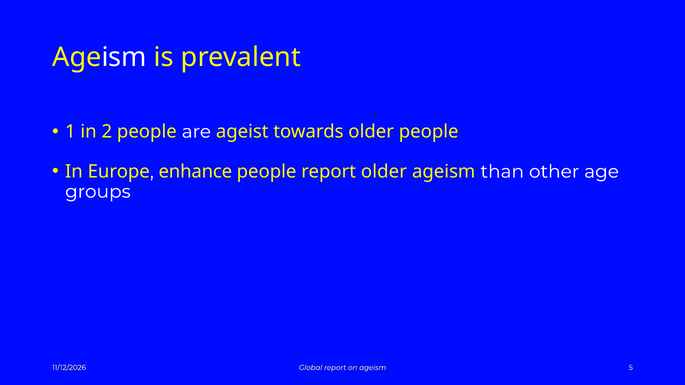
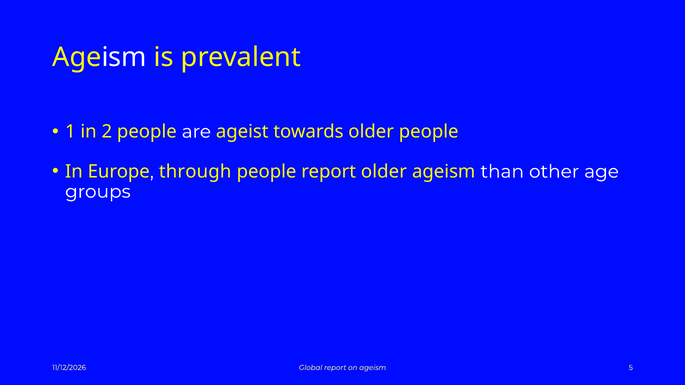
enhance: enhance -> through
